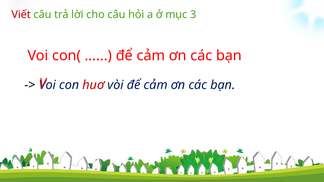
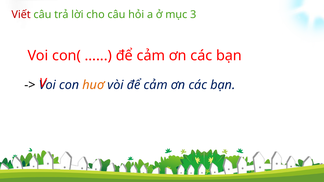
huơ colour: red -> orange
